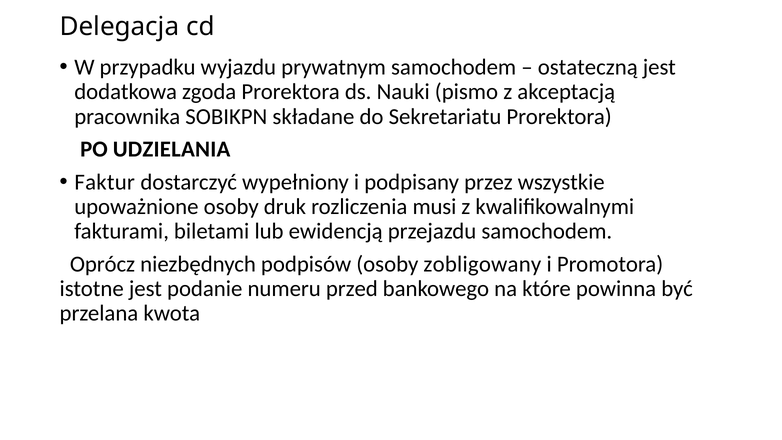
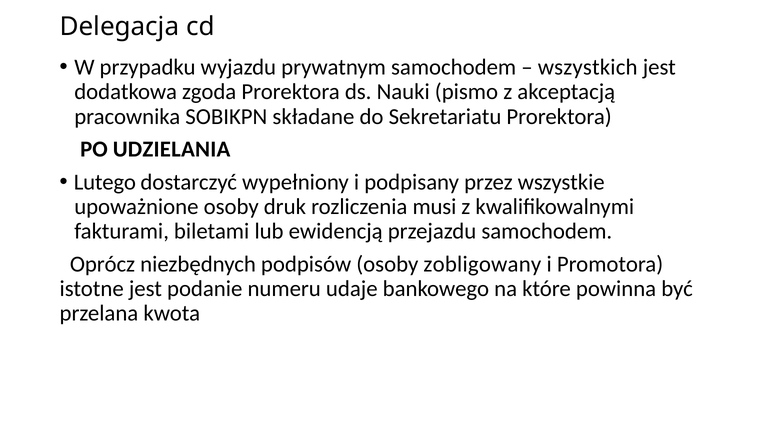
ostateczną: ostateczną -> wszystkich
Faktur: Faktur -> Lutego
przed: przed -> udaje
